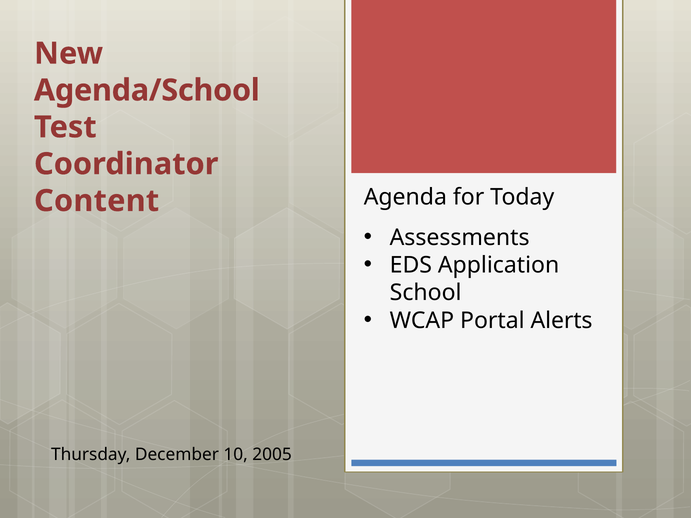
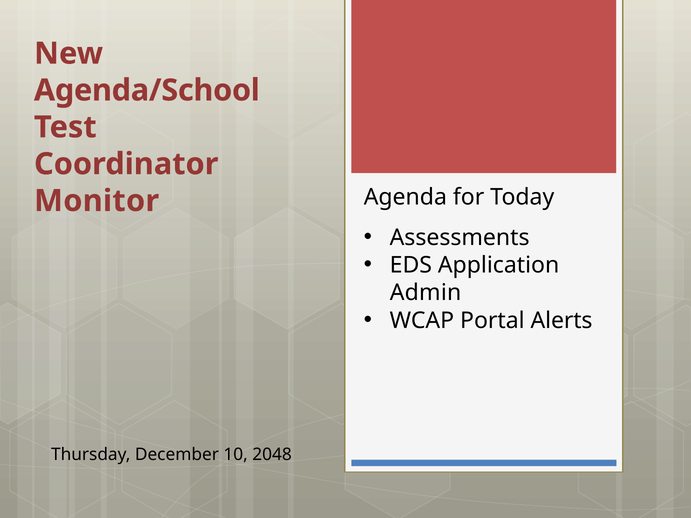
Content: Content -> Monitor
School: School -> Admin
2005: 2005 -> 2048
